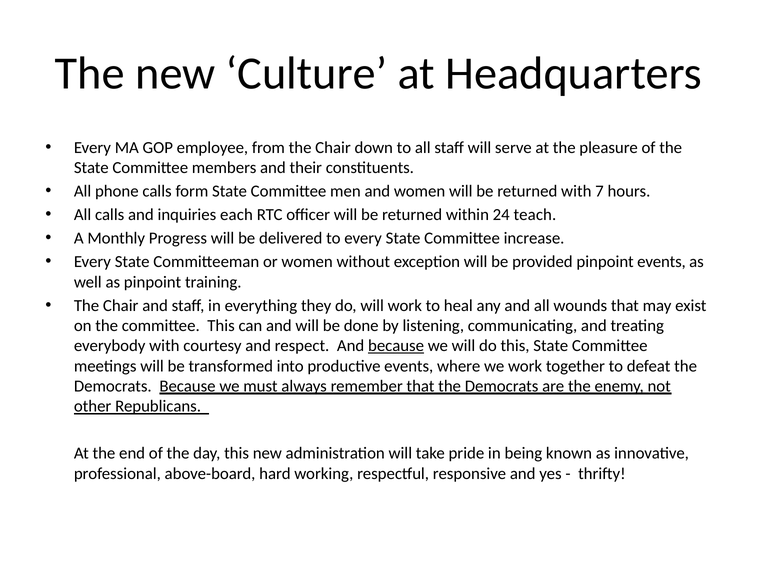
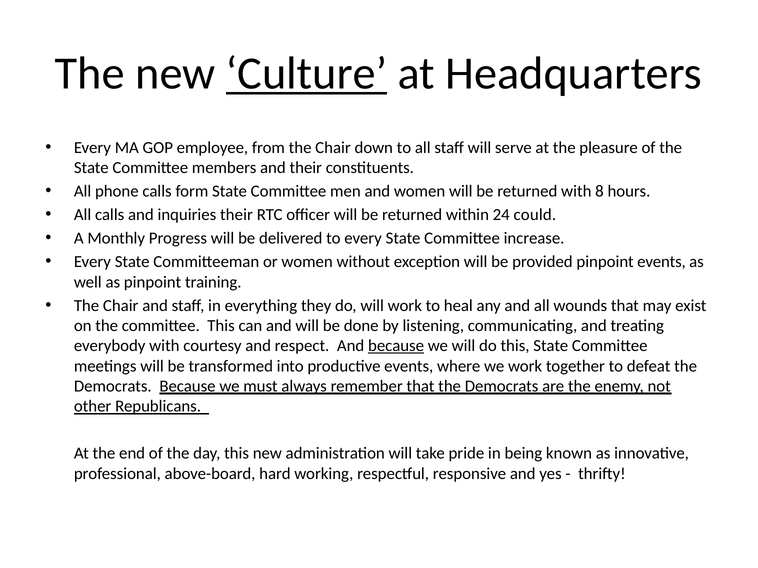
Culture underline: none -> present
7: 7 -> 8
inquiries each: each -> their
teach: teach -> could
